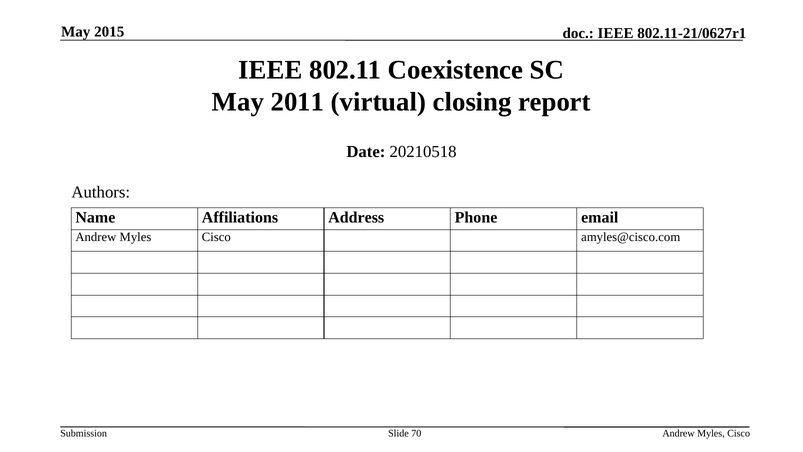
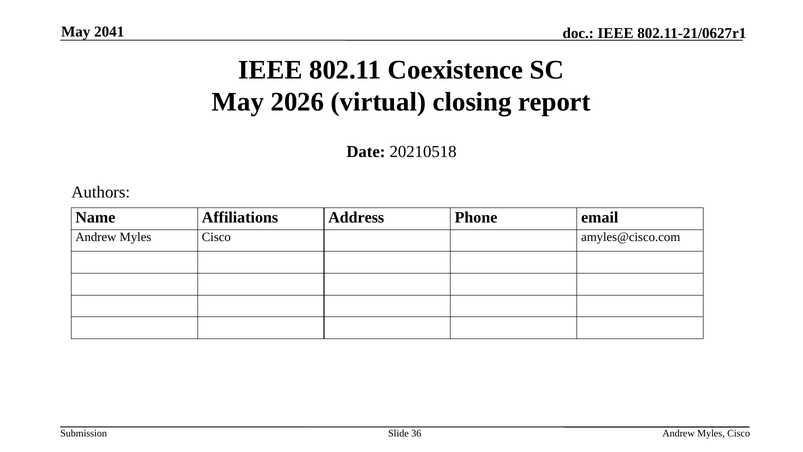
2015: 2015 -> 2041
2011: 2011 -> 2026
70: 70 -> 36
